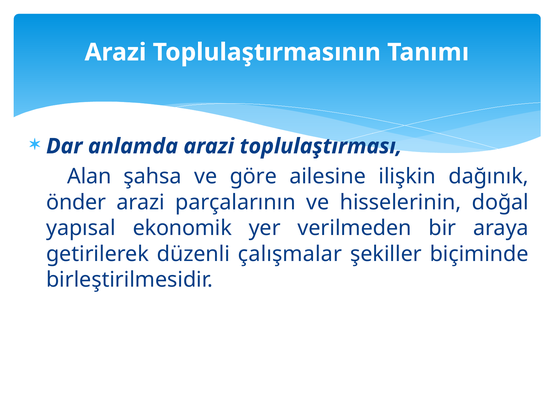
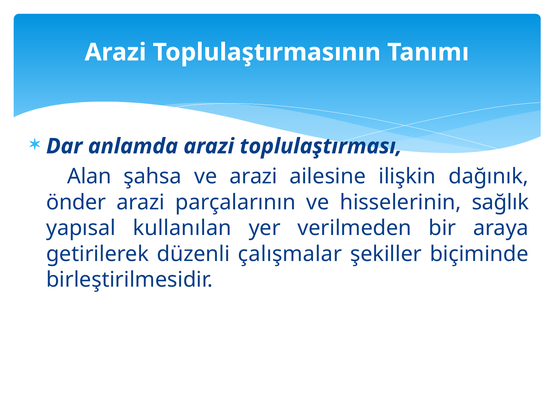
ve göre: göre -> arazi
doğal: doğal -> sağlık
ekonomik: ekonomik -> kullanılan
